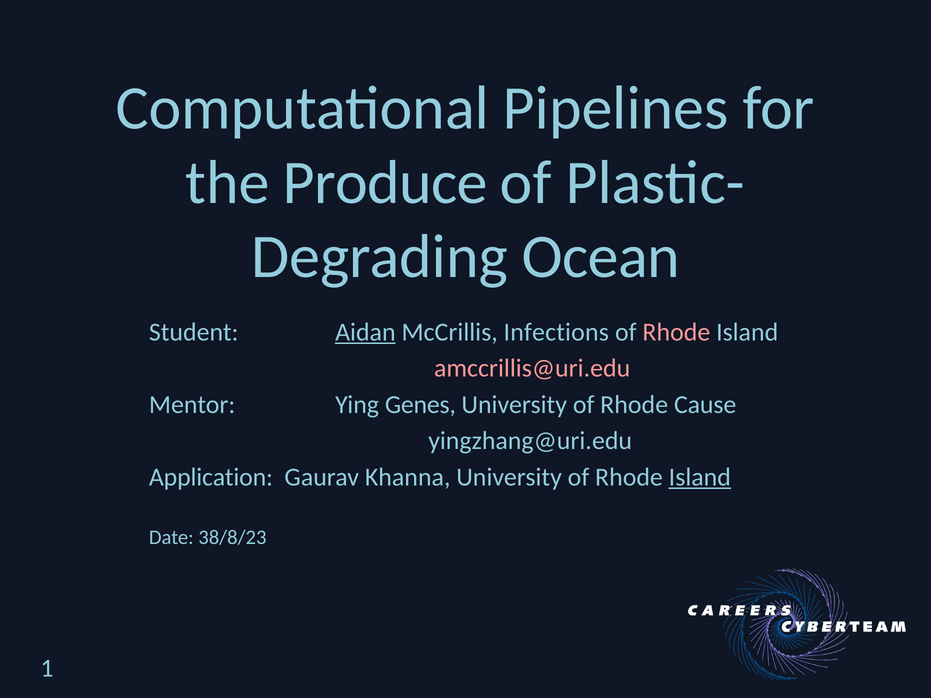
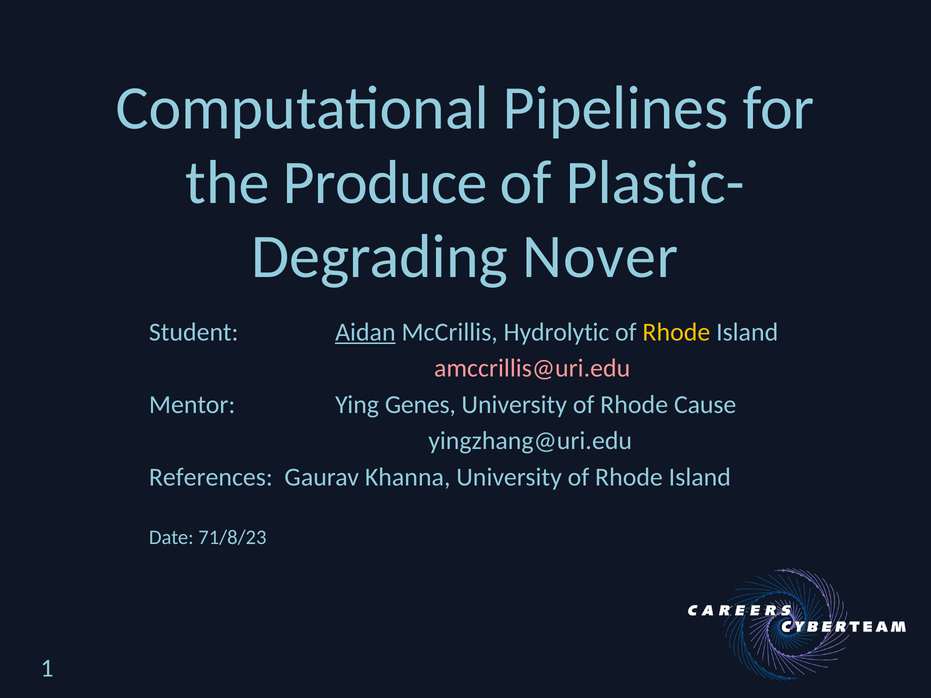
Ocean: Ocean -> Nover
Infections: Infections -> Hydrolytic
Rhode at (676, 332) colour: pink -> yellow
Application: Application -> References
Island at (700, 477) underline: present -> none
38/8/23: 38/8/23 -> 71/8/23
